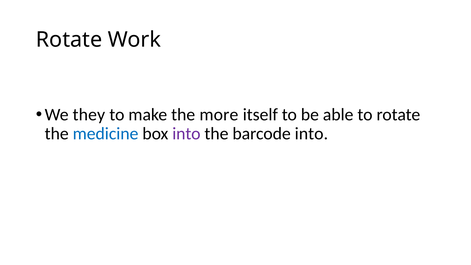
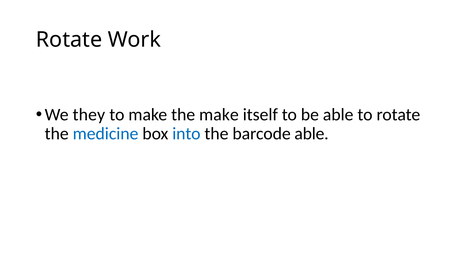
the more: more -> make
into at (186, 134) colour: purple -> blue
barcode into: into -> able
